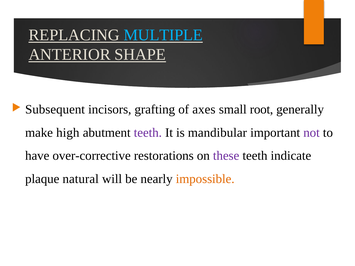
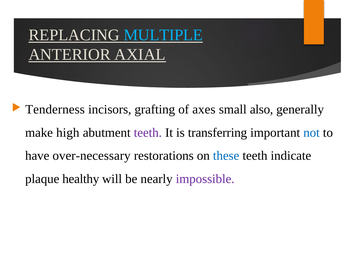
SHAPE: SHAPE -> AXIAL
Subsequent: Subsequent -> Tenderness
root: root -> also
mandibular: mandibular -> transferring
not colour: purple -> blue
over-corrective: over-corrective -> over-necessary
these colour: purple -> blue
natural: natural -> healthy
impossible colour: orange -> purple
